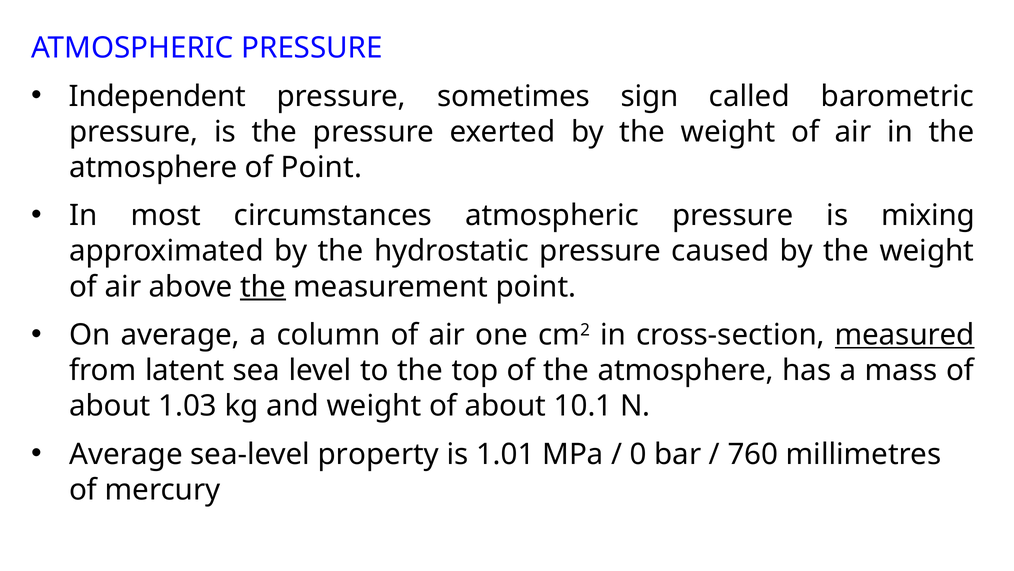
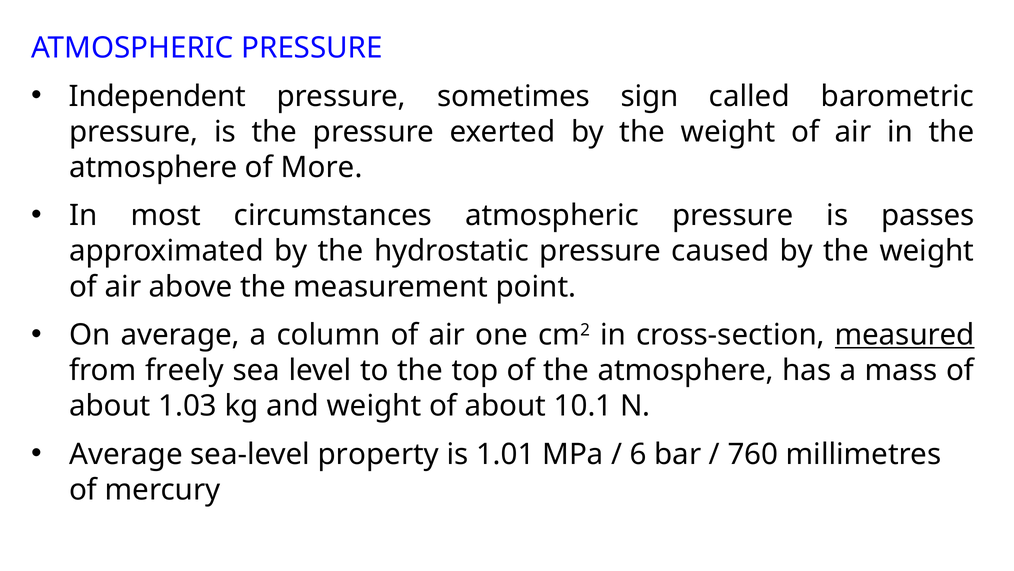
of Point: Point -> More
mixing: mixing -> passes
the at (263, 286) underline: present -> none
latent: latent -> freely
0: 0 -> 6
